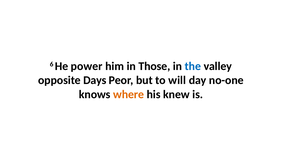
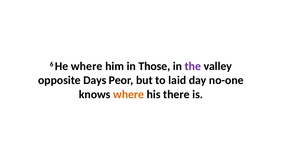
He power: power -> where
the colour: blue -> purple
will: will -> laid
knew: knew -> there
